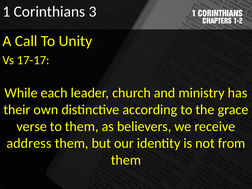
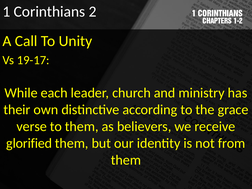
3: 3 -> 2
17-17: 17-17 -> 19-17
address: address -> glorified
